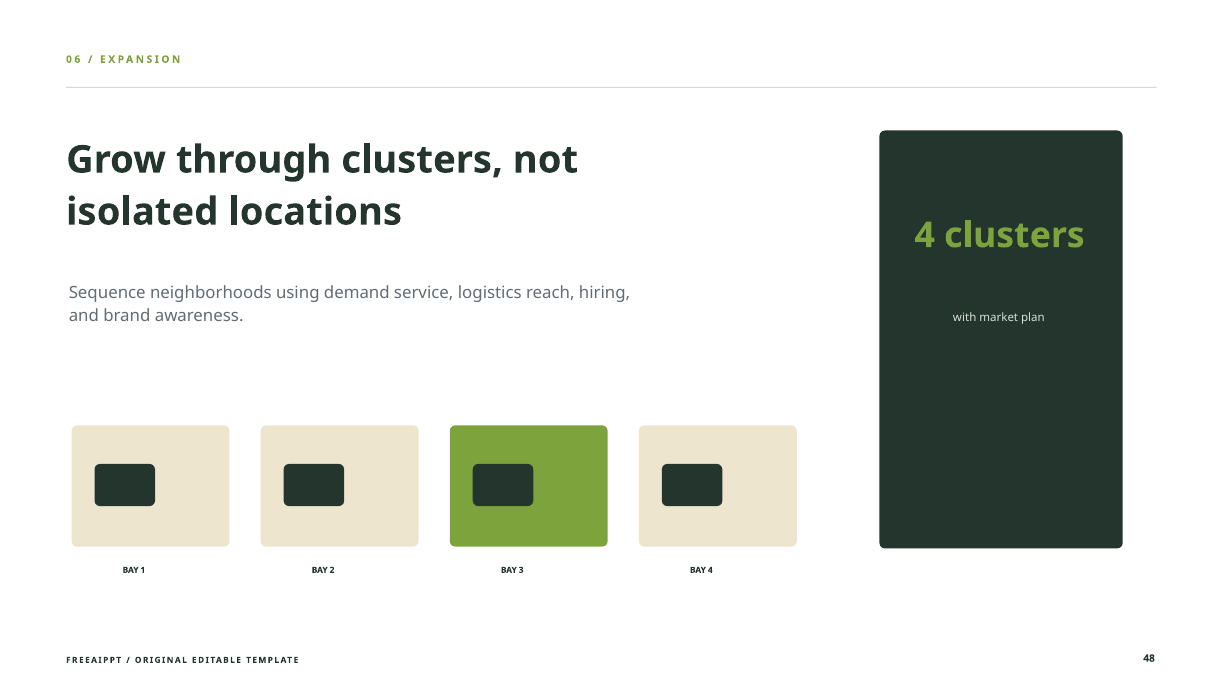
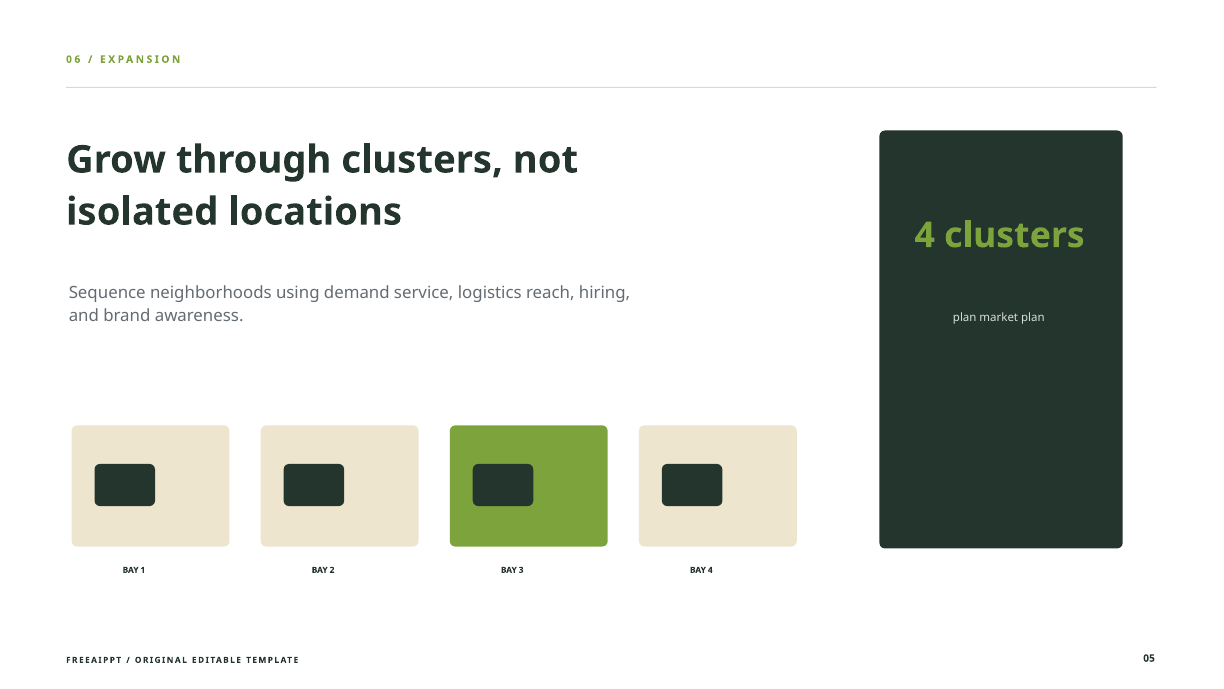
with at (965, 317): with -> plan
48: 48 -> 05
